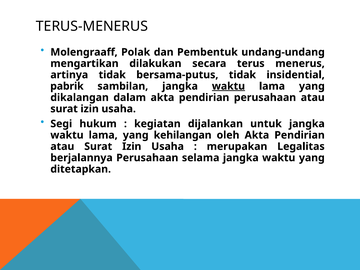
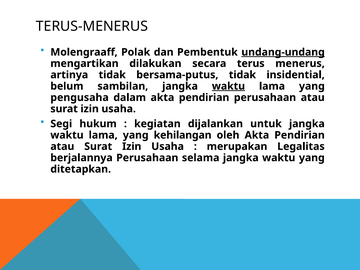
undang-undang underline: none -> present
pabrik: pabrik -> belum
dikalangan: dikalangan -> pengusaha
